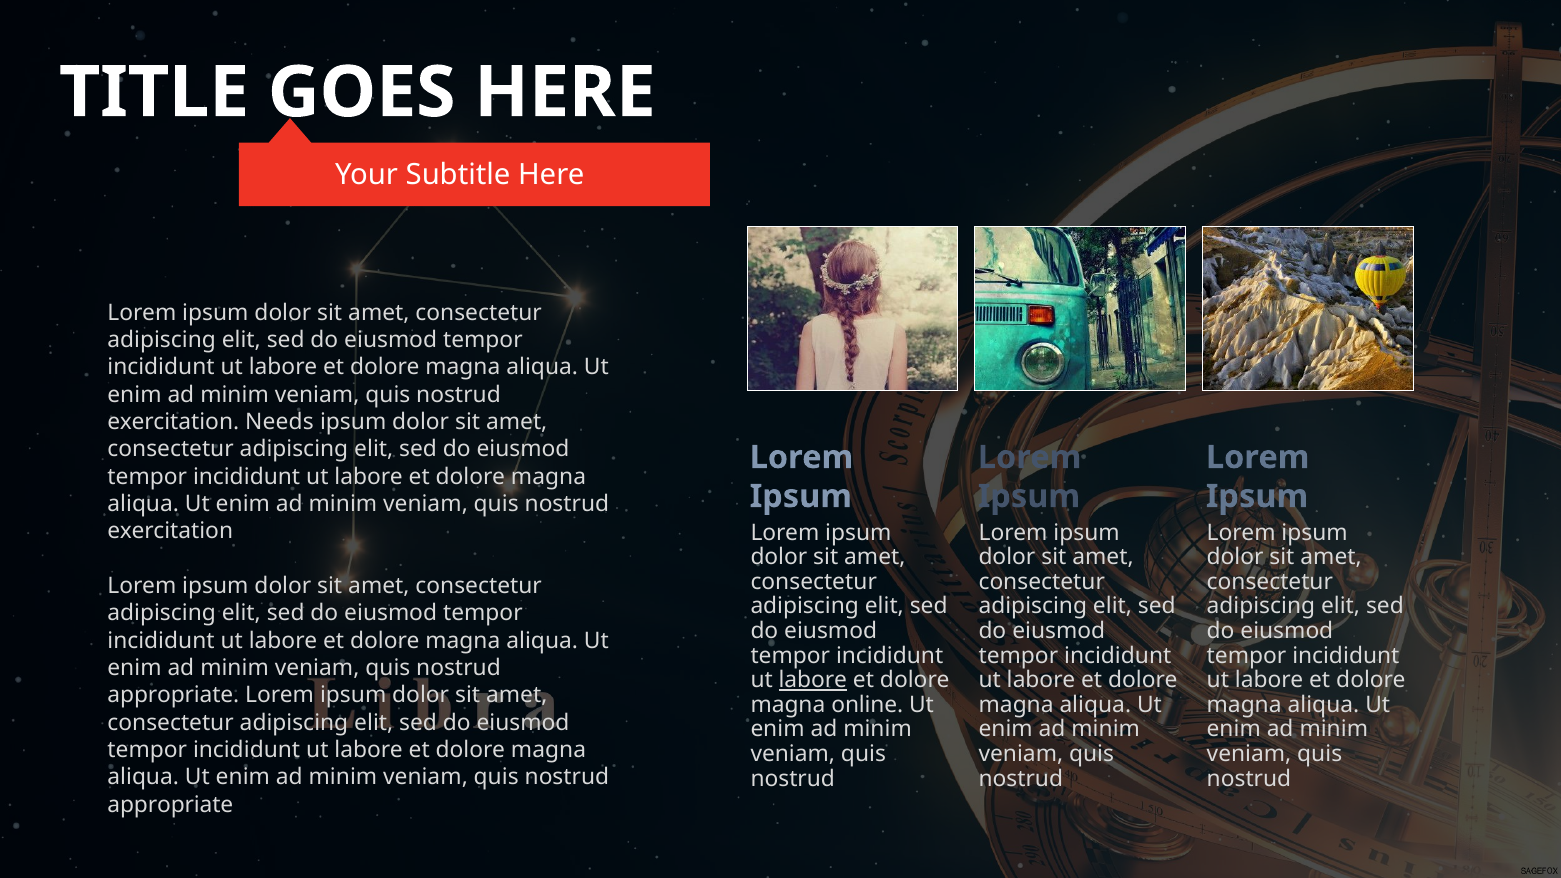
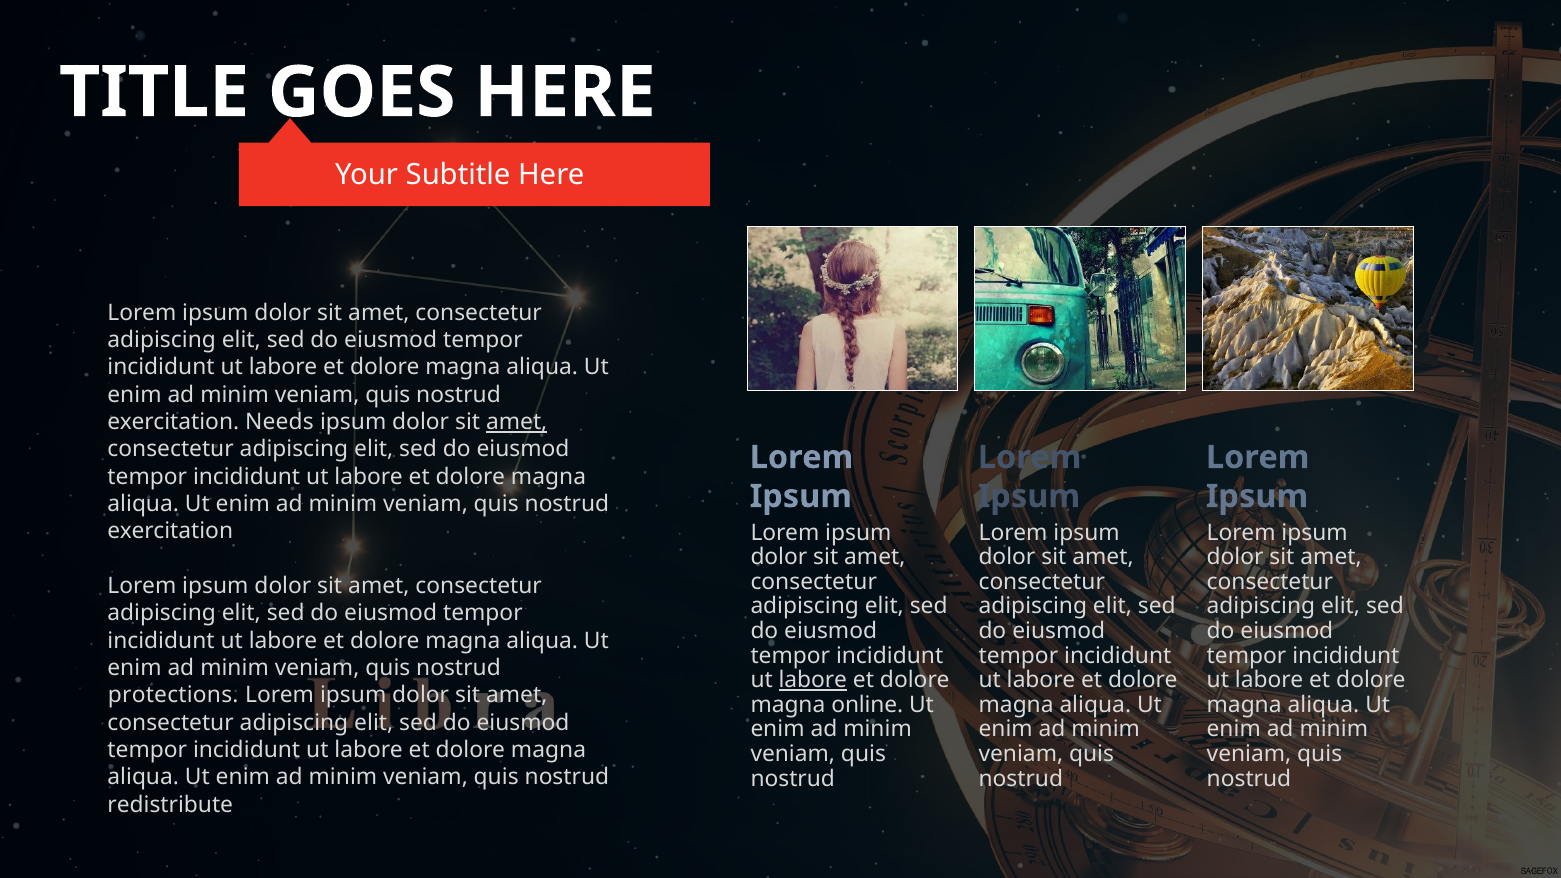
amet at (517, 422) underline: none -> present
appropriate at (173, 695): appropriate -> protections
appropriate at (170, 805): appropriate -> redistribute
